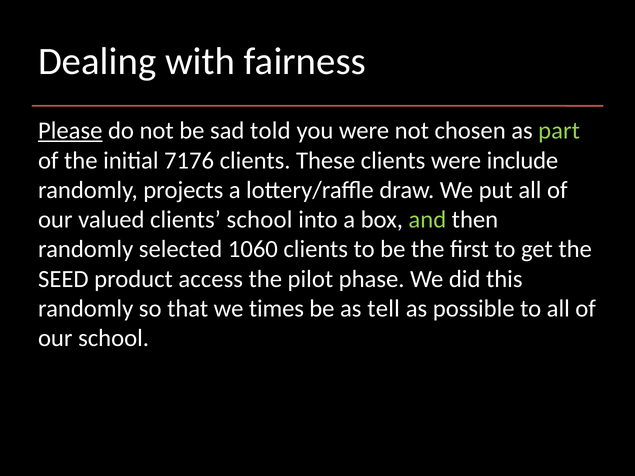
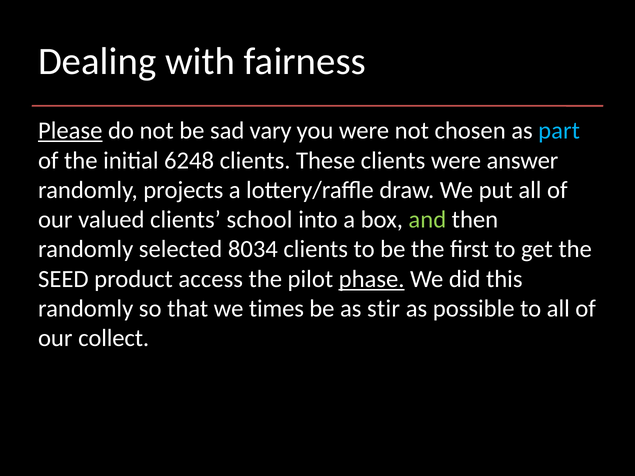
told: told -> vary
part colour: light green -> light blue
7176: 7176 -> 6248
include: include -> answer
1060: 1060 -> 8034
phase underline: none -> present
tell: tell -> stir
our school: school -> collect
